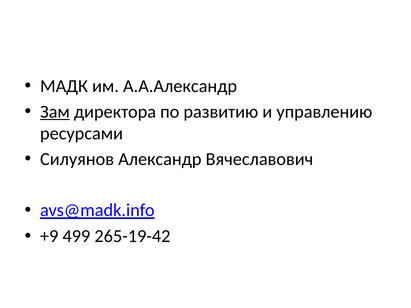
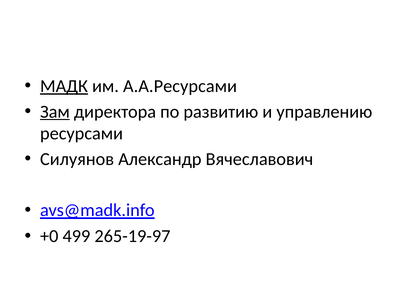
МАДК underline: none -> present
А.А.Александр: А.А.Александр -> А.А.Ресурсами
+9: +9 -> +0
265-19-42: 265-19-42 -> 265-19-97
